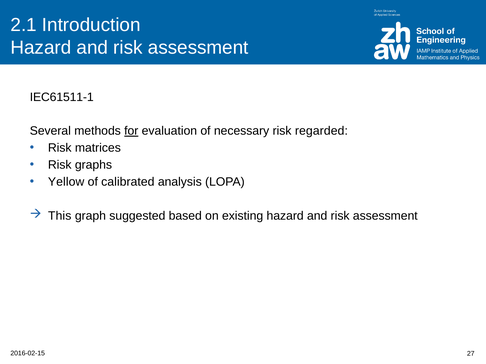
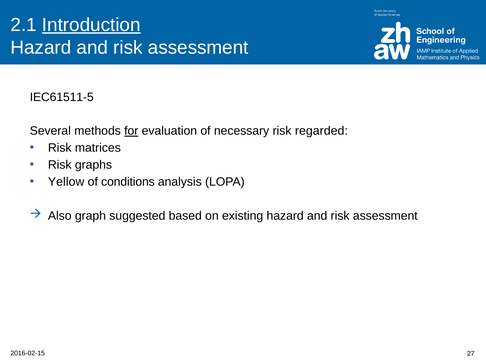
Introduction underline: none -> present
IEC61511-1: IEC61511-1 -> IEC61511-5
calibrated: calibrated -> conditions
This: This -> Also
